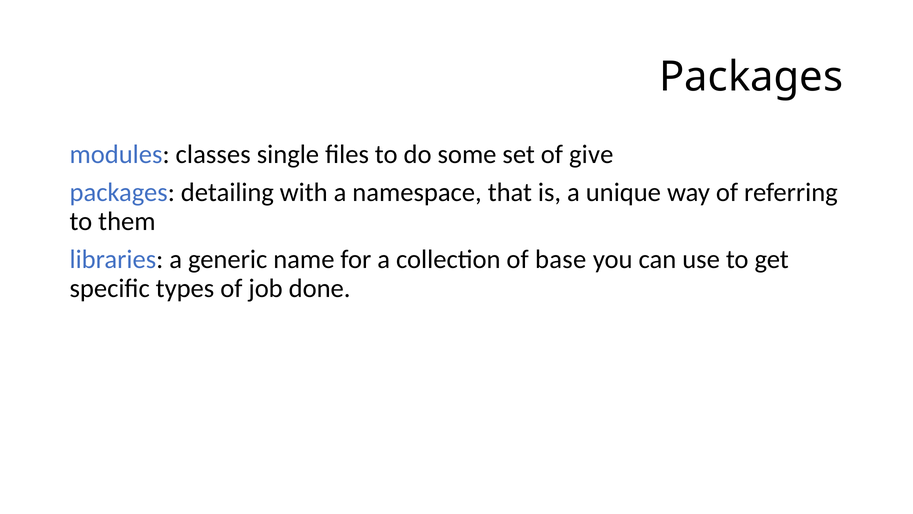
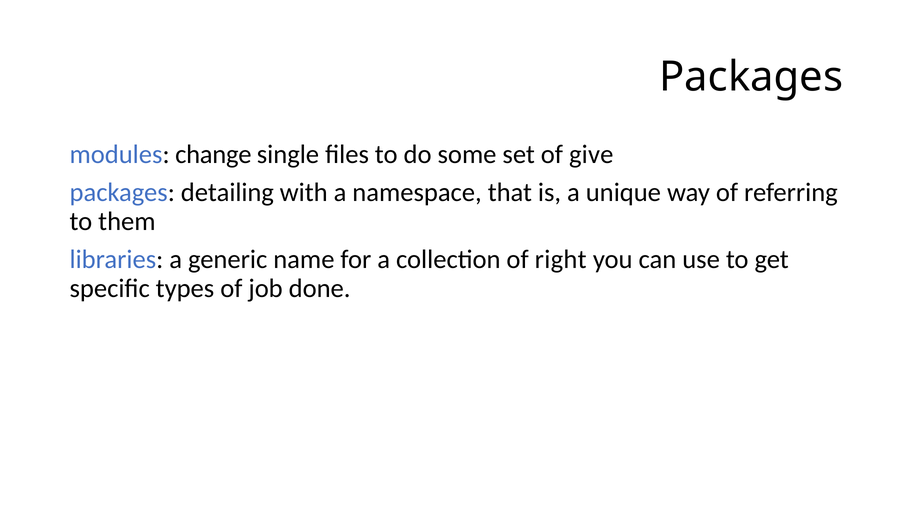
classes: classes -> change
base: base -> right
